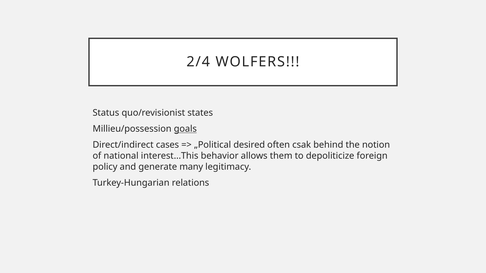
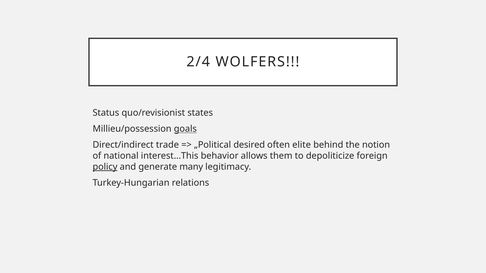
cases: cases -> trade
csak: csak -> elite
policy underline: none -> present
